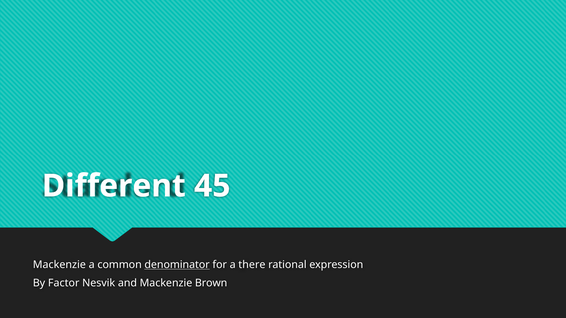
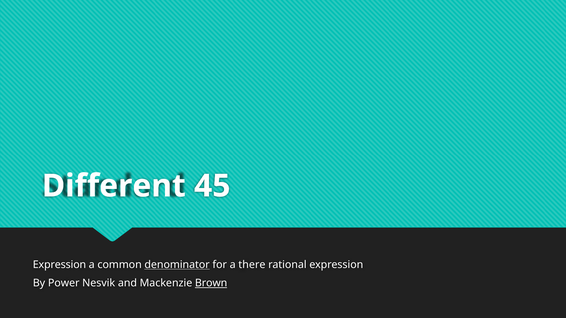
Mackenzie at (59, 265): Mackenzie -> Expression
Factor: Factor -> Power
Brown underline: none -> present
